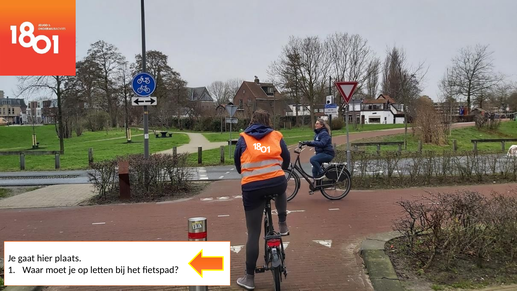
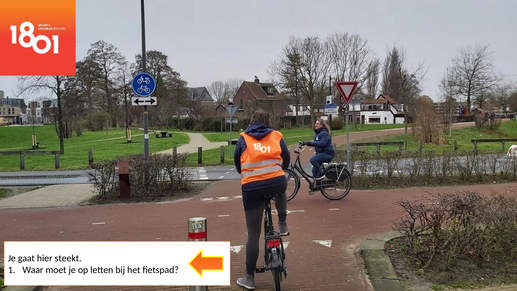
plaats: plaats -> steekt
